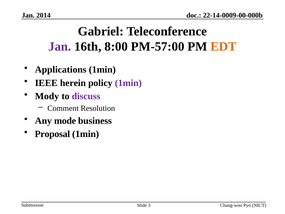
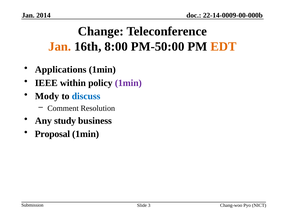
Gabriel: Gabriel -> Change
Jan at (60, 46) colour: purple -> orange
PM-57:00: PM-57:00 -> PM-50:00
herein: herein -> within
discuss colour: purple -> blue
mode: mode -> study
